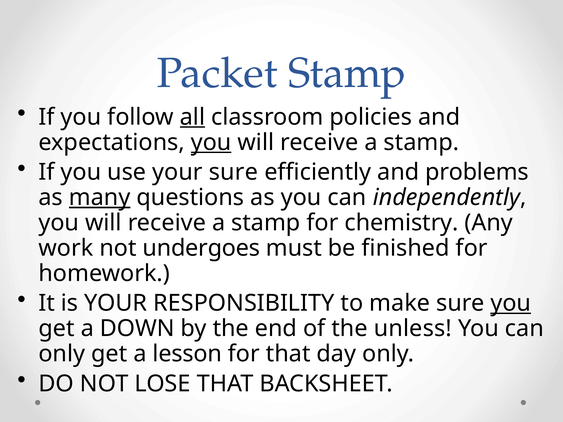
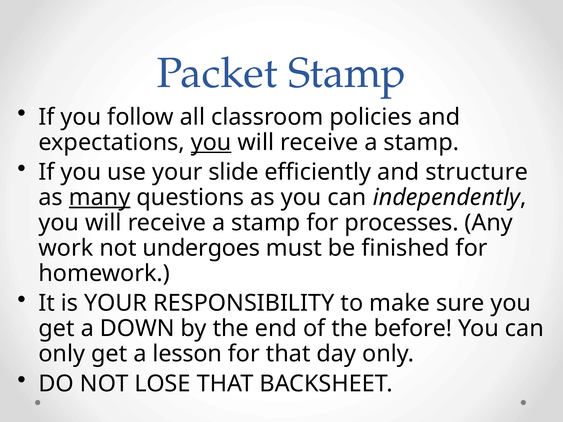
all underline: present -> none
your sure: sure -> slide
problems: problems -> structure
chemistry: chemistry -> processes
you at (511, 303) underline: present -> none
unless: unless -> before
